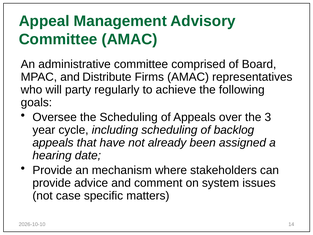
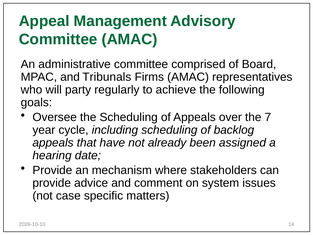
and Distribute: Distribute -> Tribunals
3: 3 -> 7
